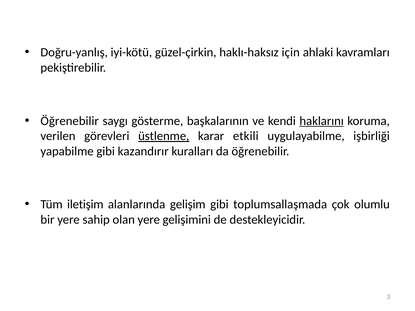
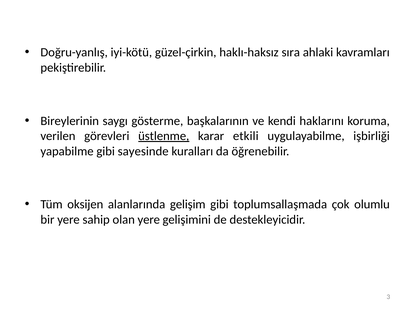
için: için -> sıra
Öğrenebilir at (70, 121): Öğrenebilir -> Bireylerinin
haklarını underline: present -> none
kazandırır: kazandırır -> sayesinde
iletişim: iletişim -> oksijen
